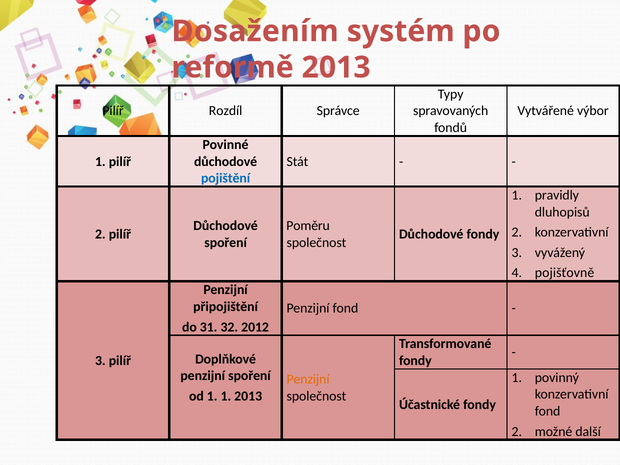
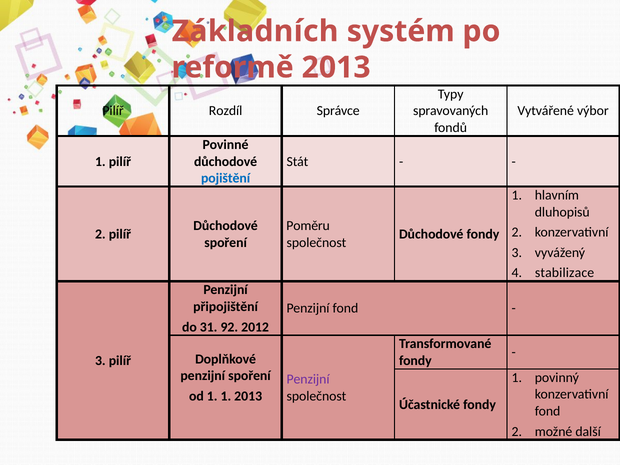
Dosažením: Dosažením -> Základních
pravidly: pravidly -> hlavním
pojišťovně: pojišťovně -> stabilizace
32: 32 -> 92
Penzijní at (308, 379) colour: orange -> purple
